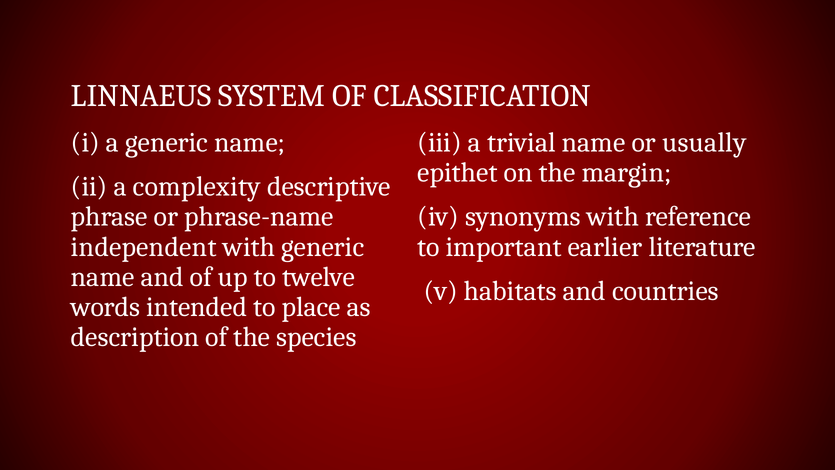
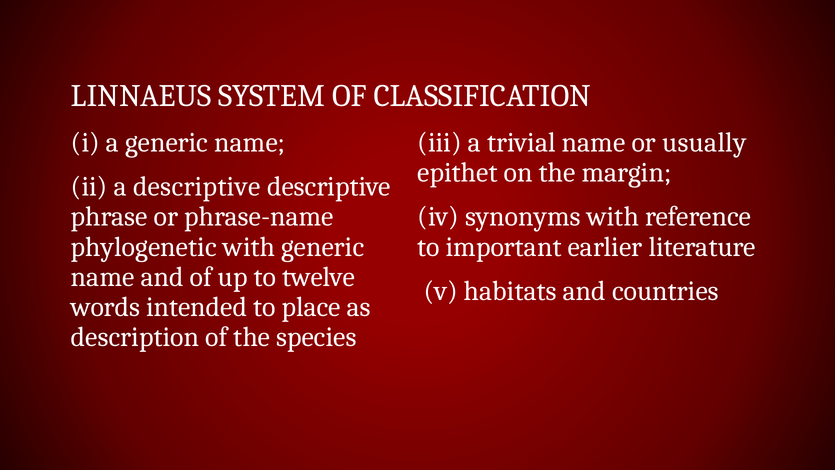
a complexity: complexity -> descriptive
independent: independent -> phylogenetic
